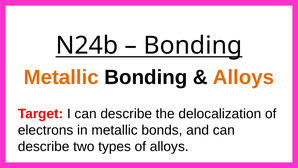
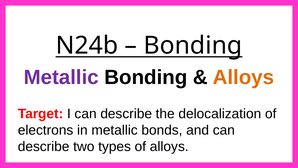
Metallic at (61, 77) colour: orange -> purple
